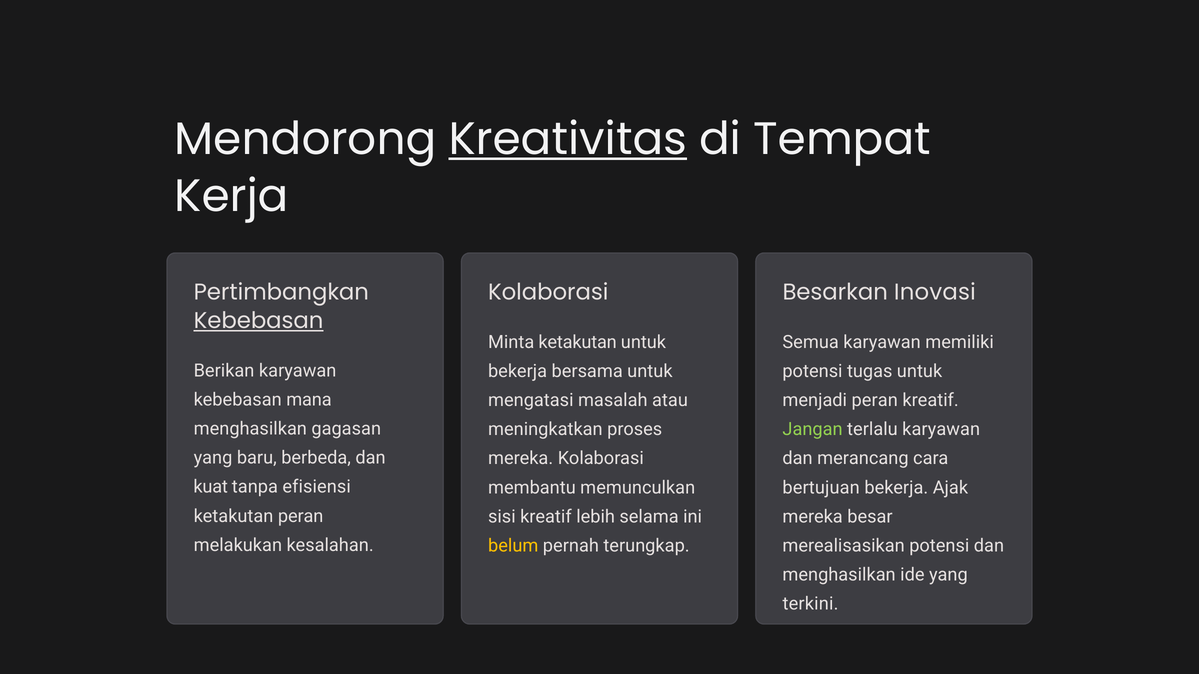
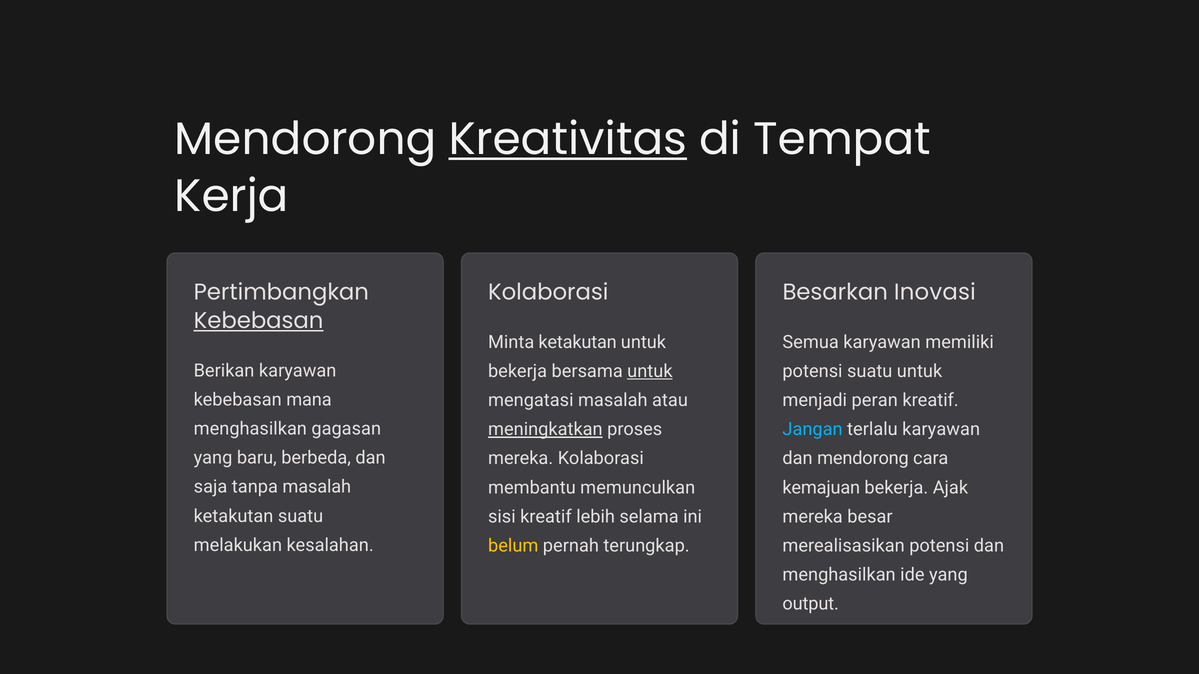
untuk at (650, 371) underline: none -> present
potensi tugas: tugas -> suatu
meningkatkan underline: none -> present
Jangan colour: light green -> light blue
dan merancang: merancang -> mendorong
kuat: kuat -> saja
tanpa efisiensi: efisiensi -> masalah
bertujuan: bertujuan -> kemajuan
ketakutan peran: peran -> suatu
terkini: terkini -> output
